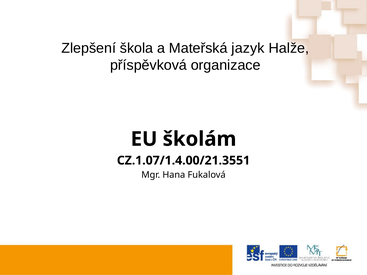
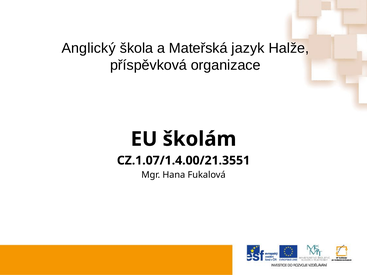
Zlepšení: Zlepšení -> Anglický
